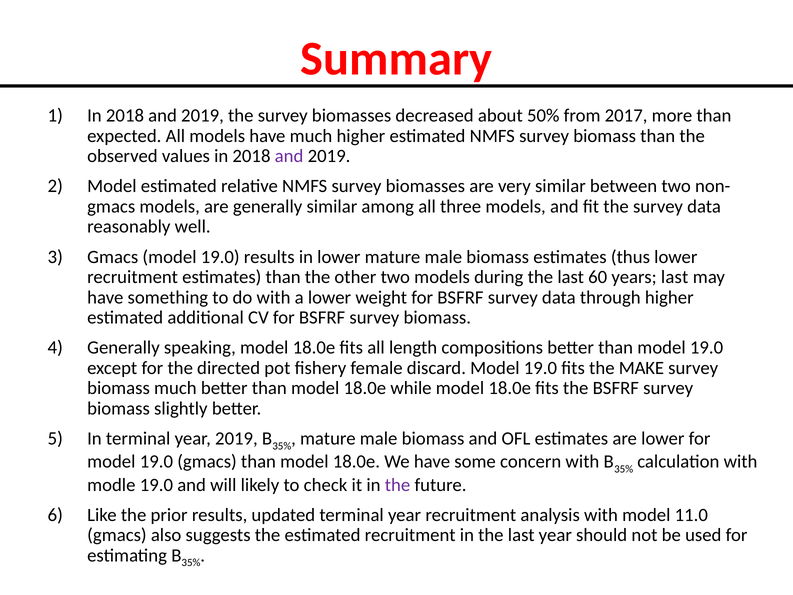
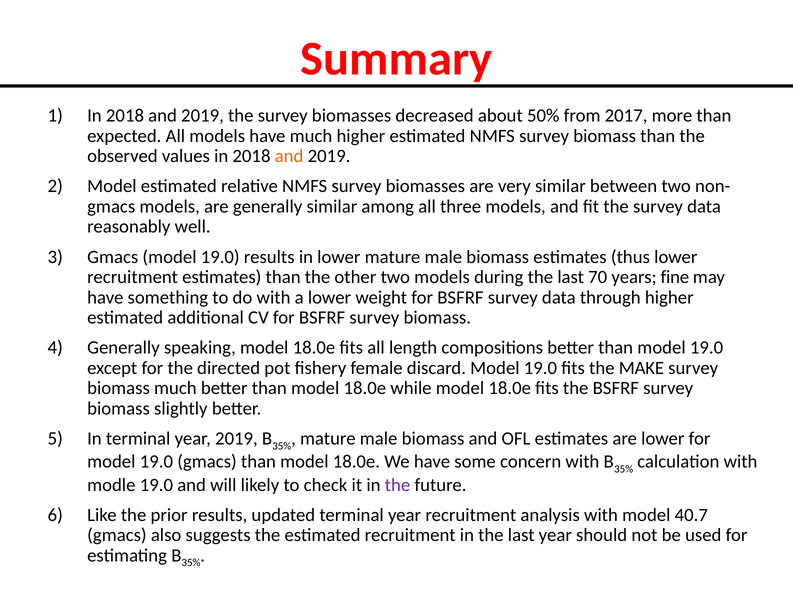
and at (289, 156) colour: purple -> orange
60: 60 -> 70
years last: last -> fine
11.0: 11.0 -> 40.7
